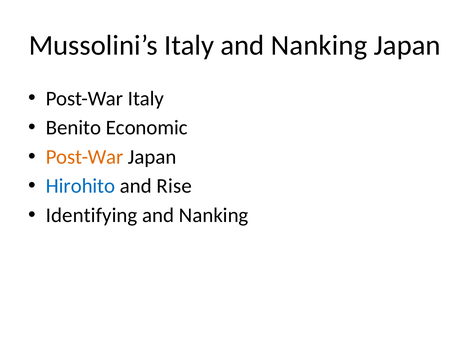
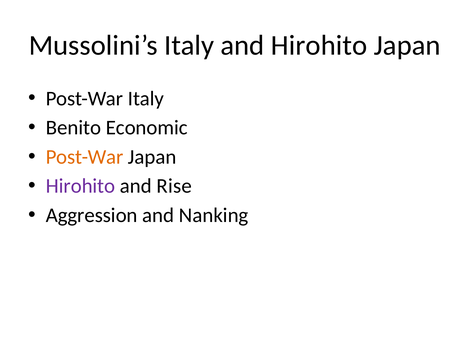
Italy and Nanking: Nanking -> Hirohito
Hirohito at (81, 186) colour: blue -> purple
Identifying: Identifying -> Aggression
